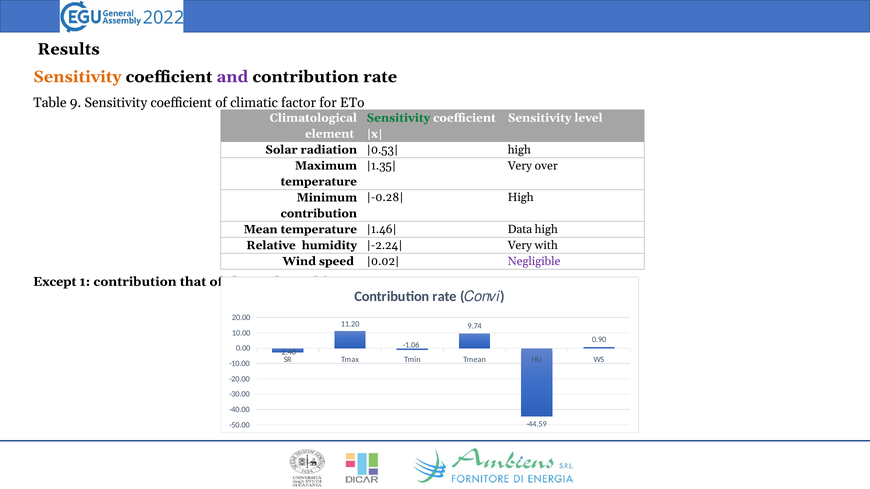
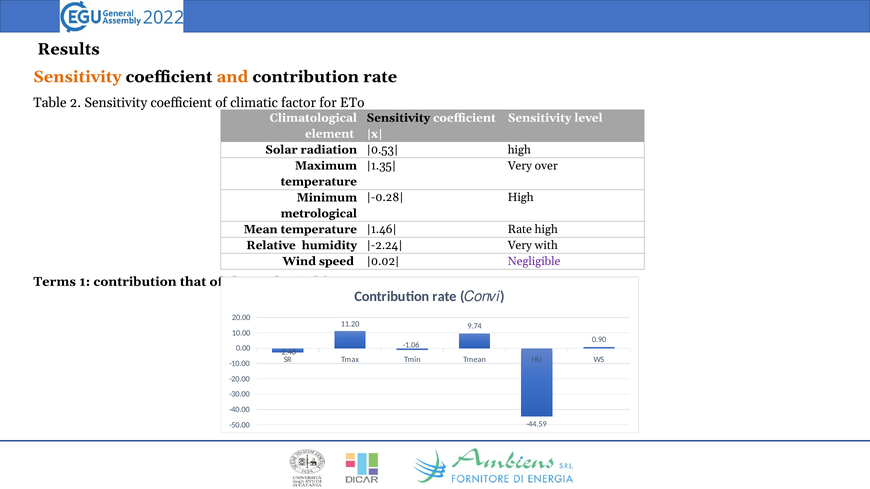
and colour: purple -> orange
9: 9 -> 2
Sensitivity at (398, 118) colour: green -> black
contribution at (319, 214): contribution -> metrological
Data at (520, 230): Data -> Rate
Except: Except -> Terms
